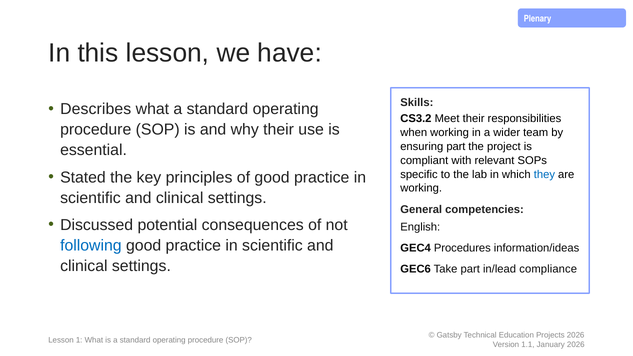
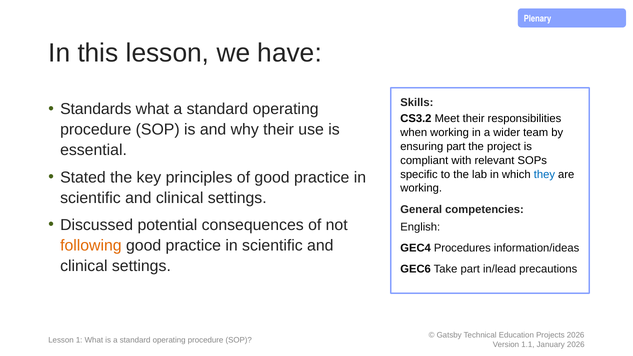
Describes: Describes -> Standards
following colour: blue -> orange
compliance: compliance -> precautions
